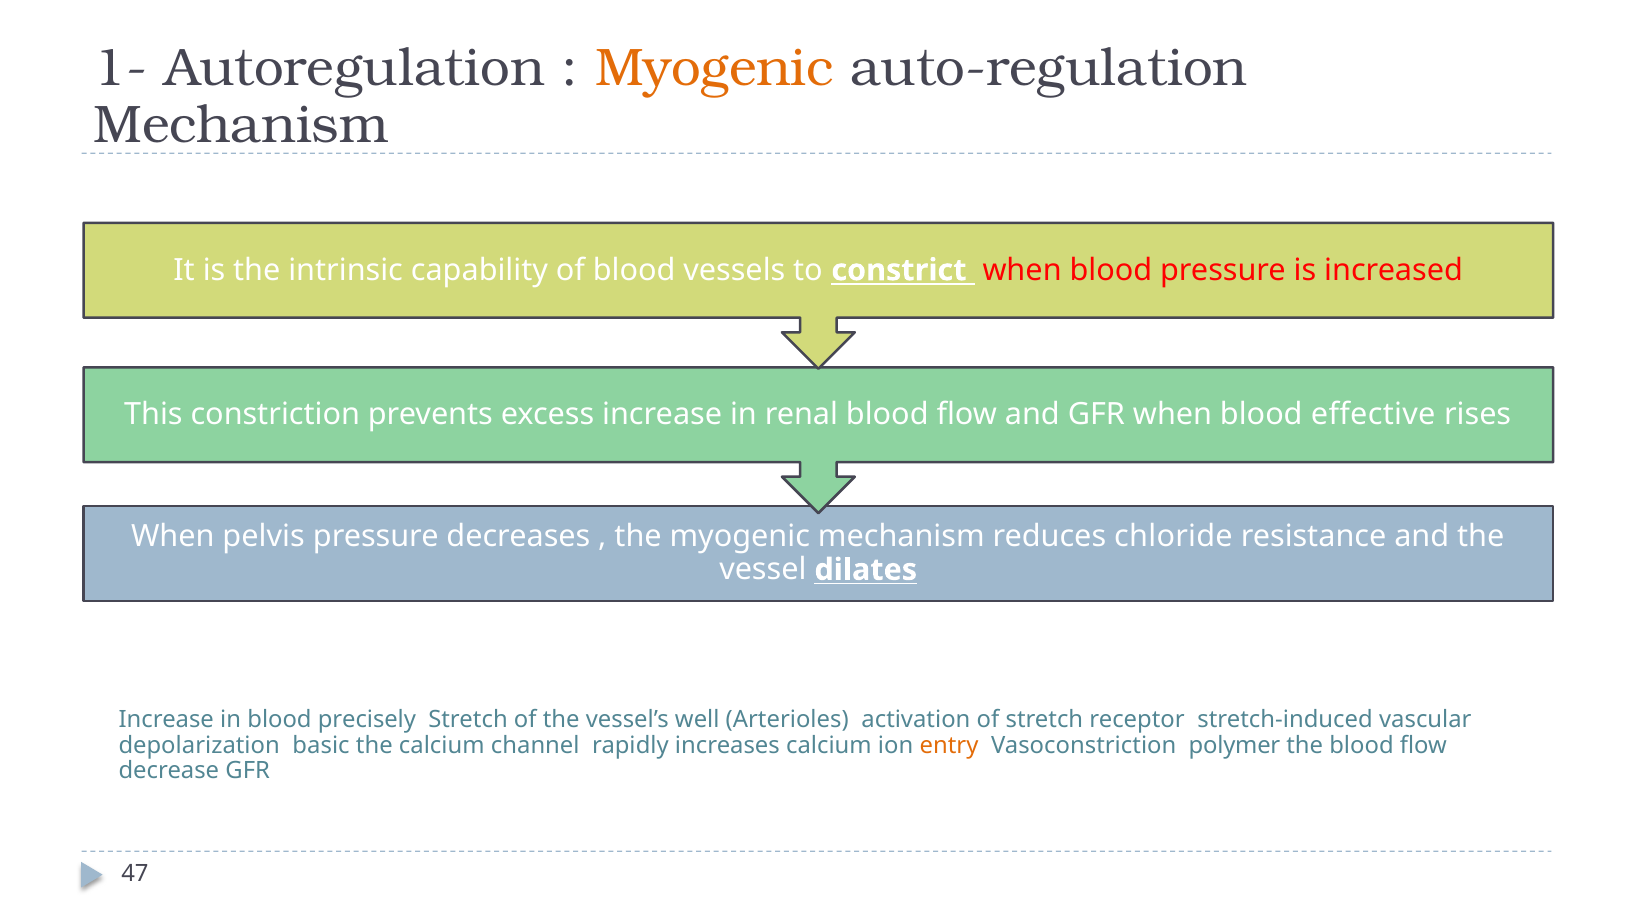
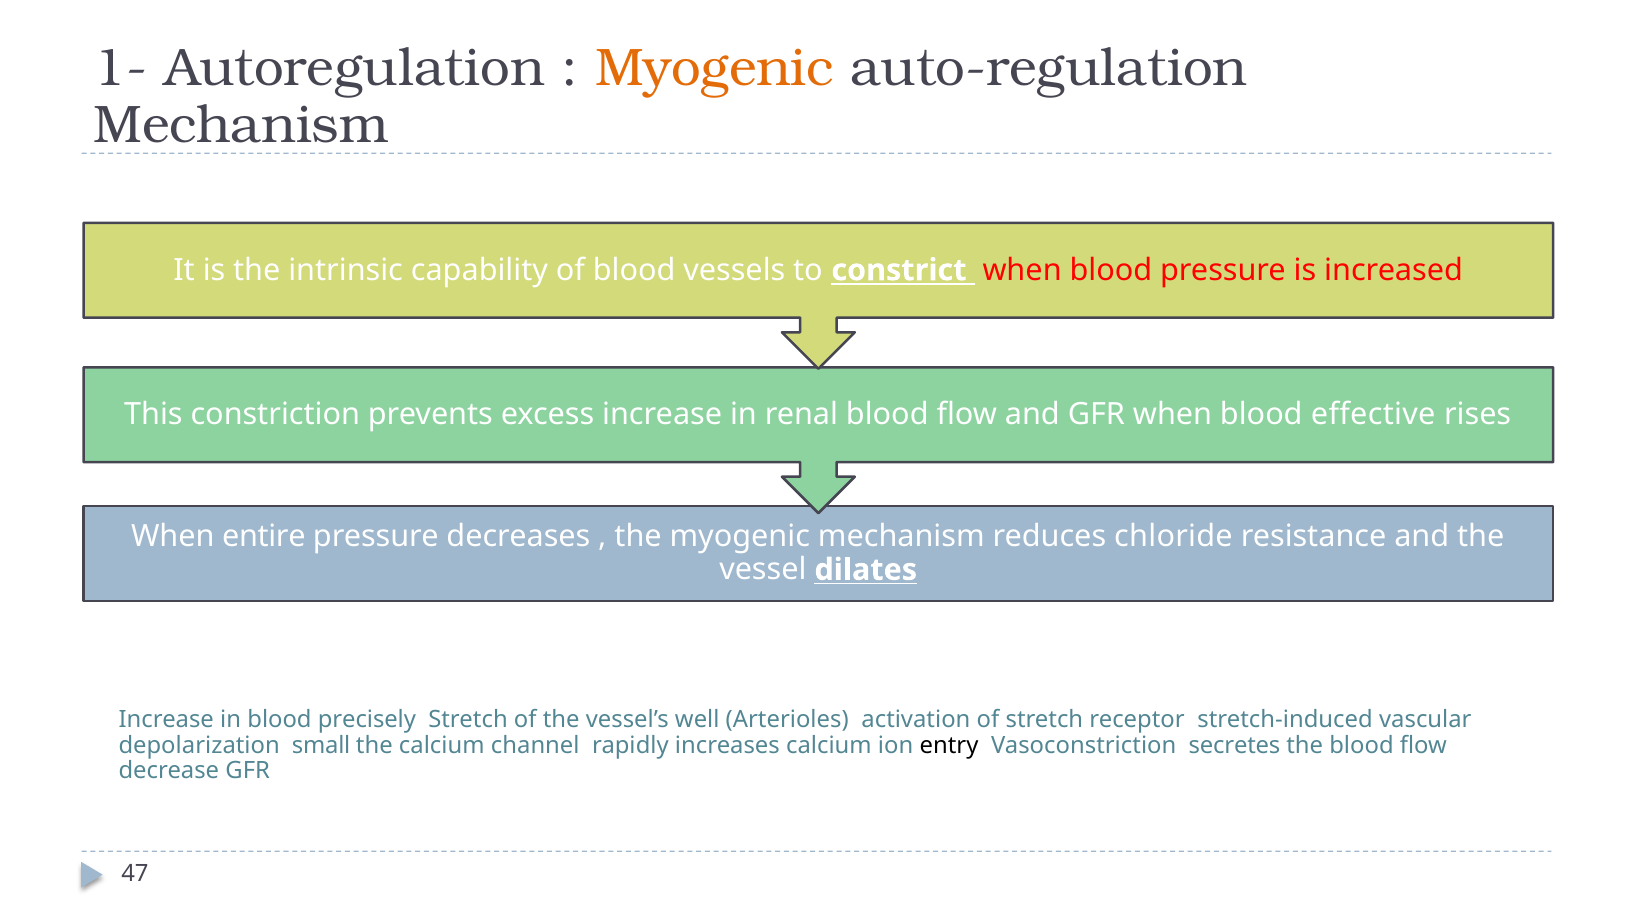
pelvis: pelvis -> entire
basic: basic -> small
entry colour: orange -> black
polymer: polymer -> secretes
